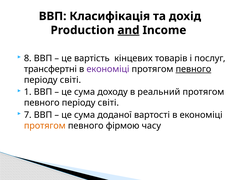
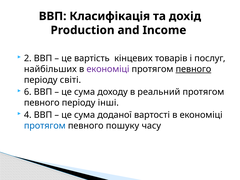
and underline: present -> none
8: 8 -> 2
трансфертні: трансфертні -> найбільших
1: 1 -> 6
світі at (108, 103): світі -> інші
7: 7 -> 4
протягом at (45, 126) colour: orange -> blue
фірмою: фірмою -> пошуку
